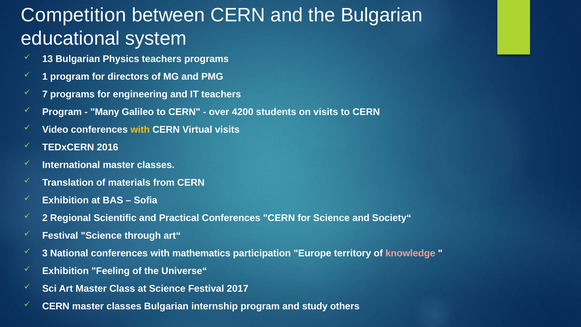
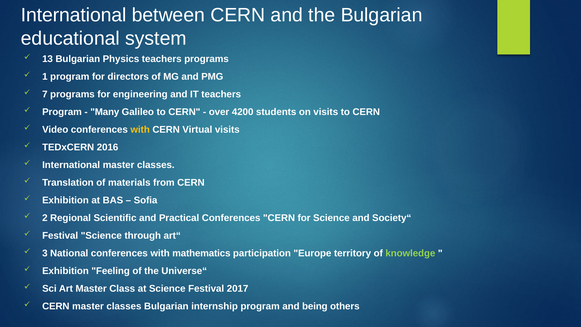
Competition at (74, 15): Competition -> International
knowledge colour: pink -> light green
study: study -> being
